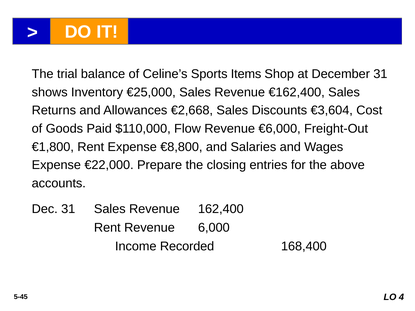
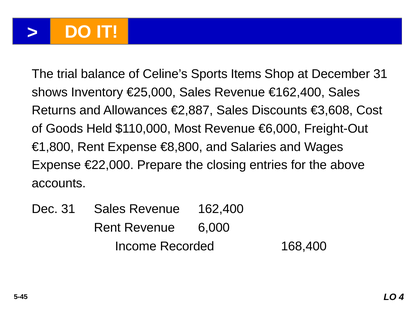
€2,668: €2,668 -> €2,887
€3,604: €3,604 -> €3,608
Paid: Paid -> Held
Flow: Flow -> Most
